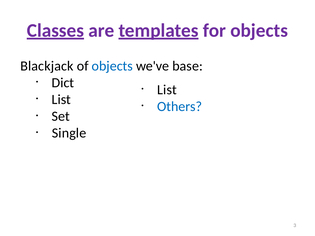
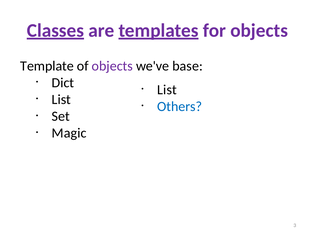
Blackjack: Blackjack -> Template
objects at (112, 66) colour: blue -> purple
Single: Single -> Magic
